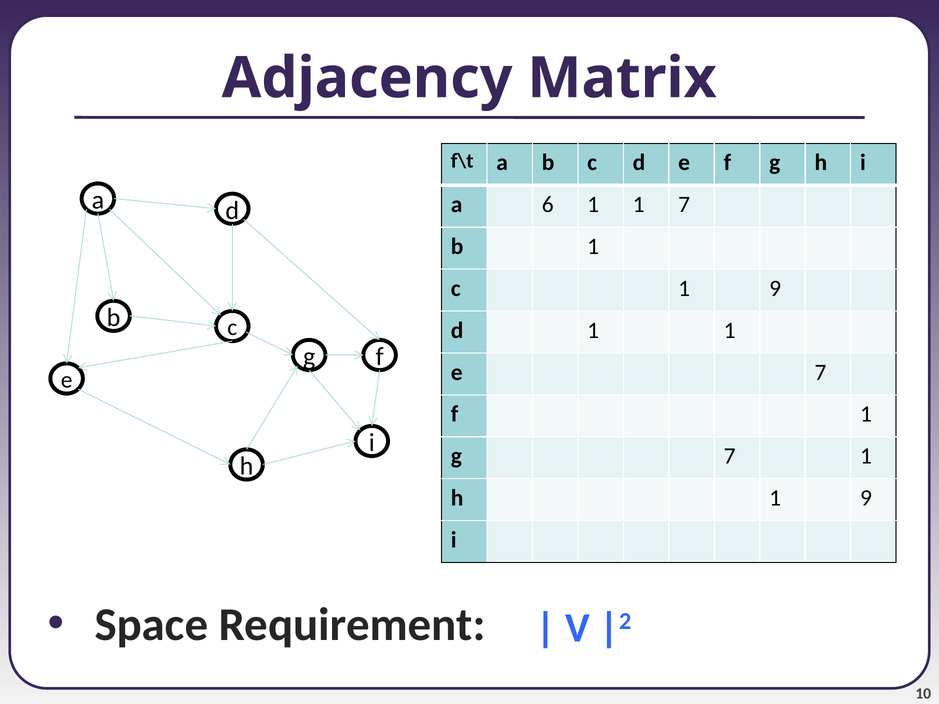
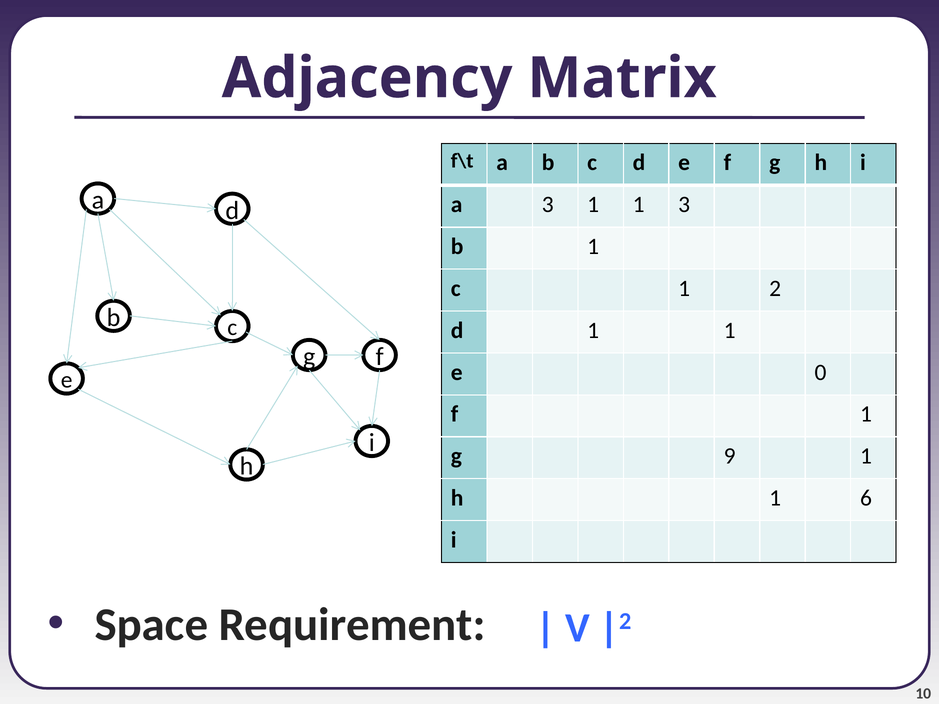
a 6: 6 -> 3
1 7: 7 -> 3
c 1 9: 9 -> 2
e 7: 7 -> 0
g 7: 7 -> 9
h 1 9: 9 -> 6
